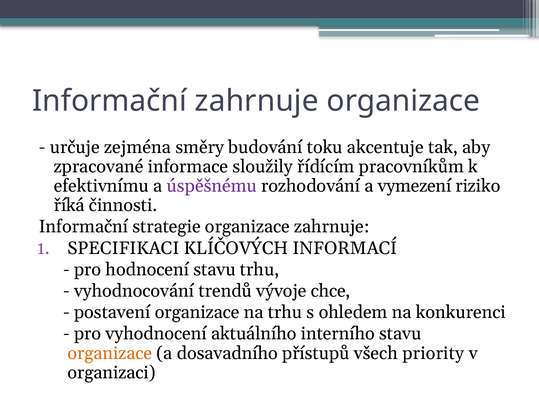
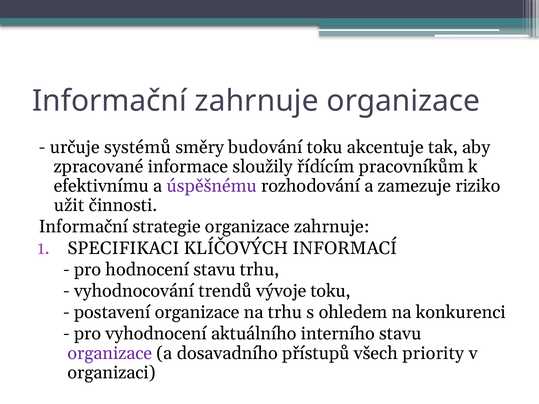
zejména: zejména -> systémů
vymezení: vymezení -> zamezuje
říká: říká -> užit
vývoje chce: chce -> toku
organizace at (110, 353) colour: orange -> purple
